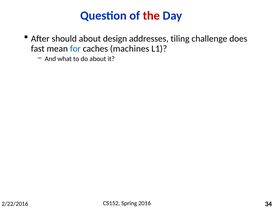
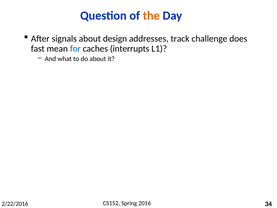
the colour: red -> orange
should: should -> signals
tiling: tiling -> track
machines: machines -> interrupts
